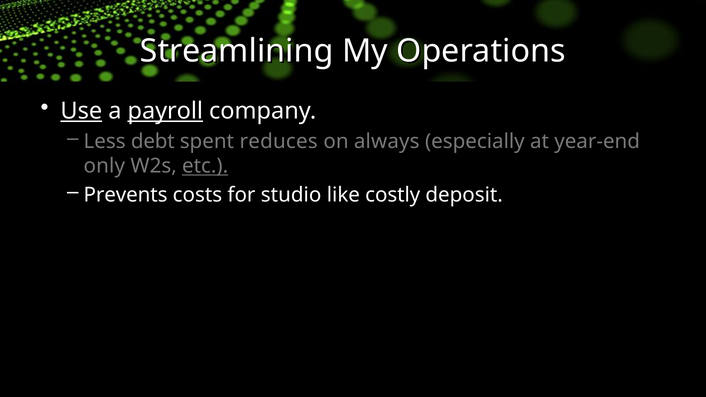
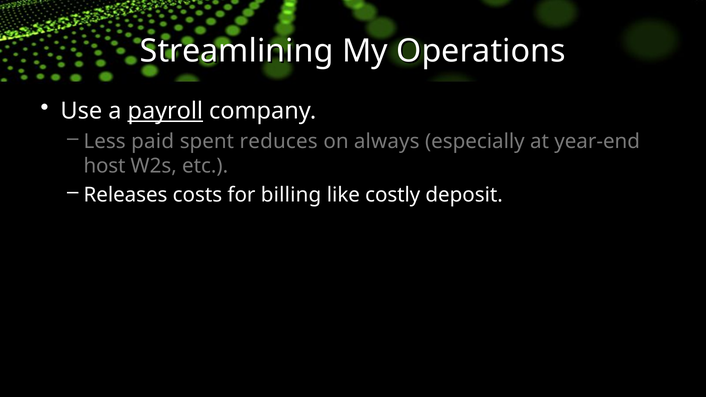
Use underline: present -> none
debt: debt -> paid
only: only -> host
etc underline: present -> none
Prevents: Prevents -> Releases
studio: studio -> billing
